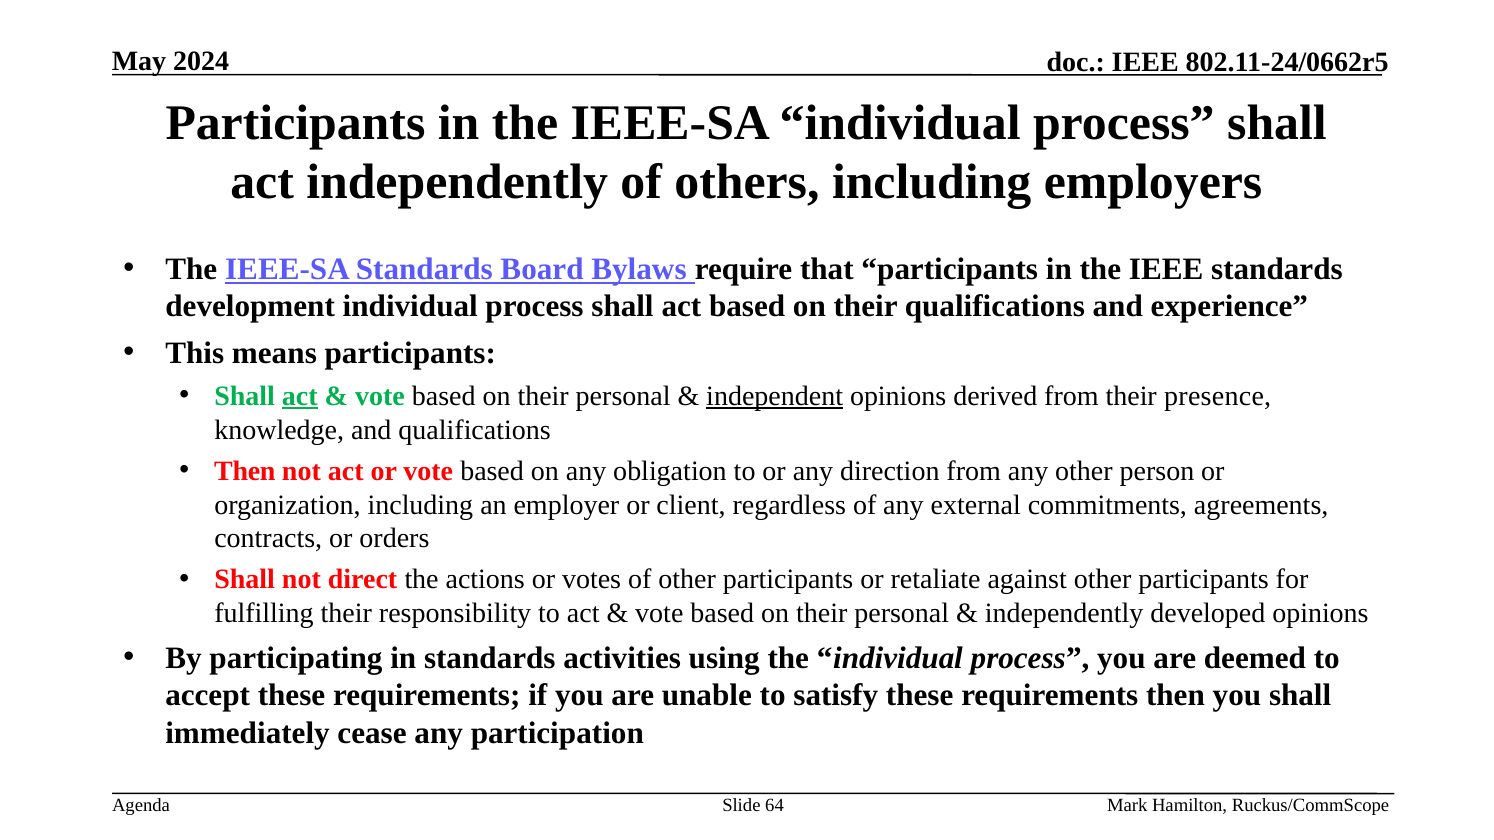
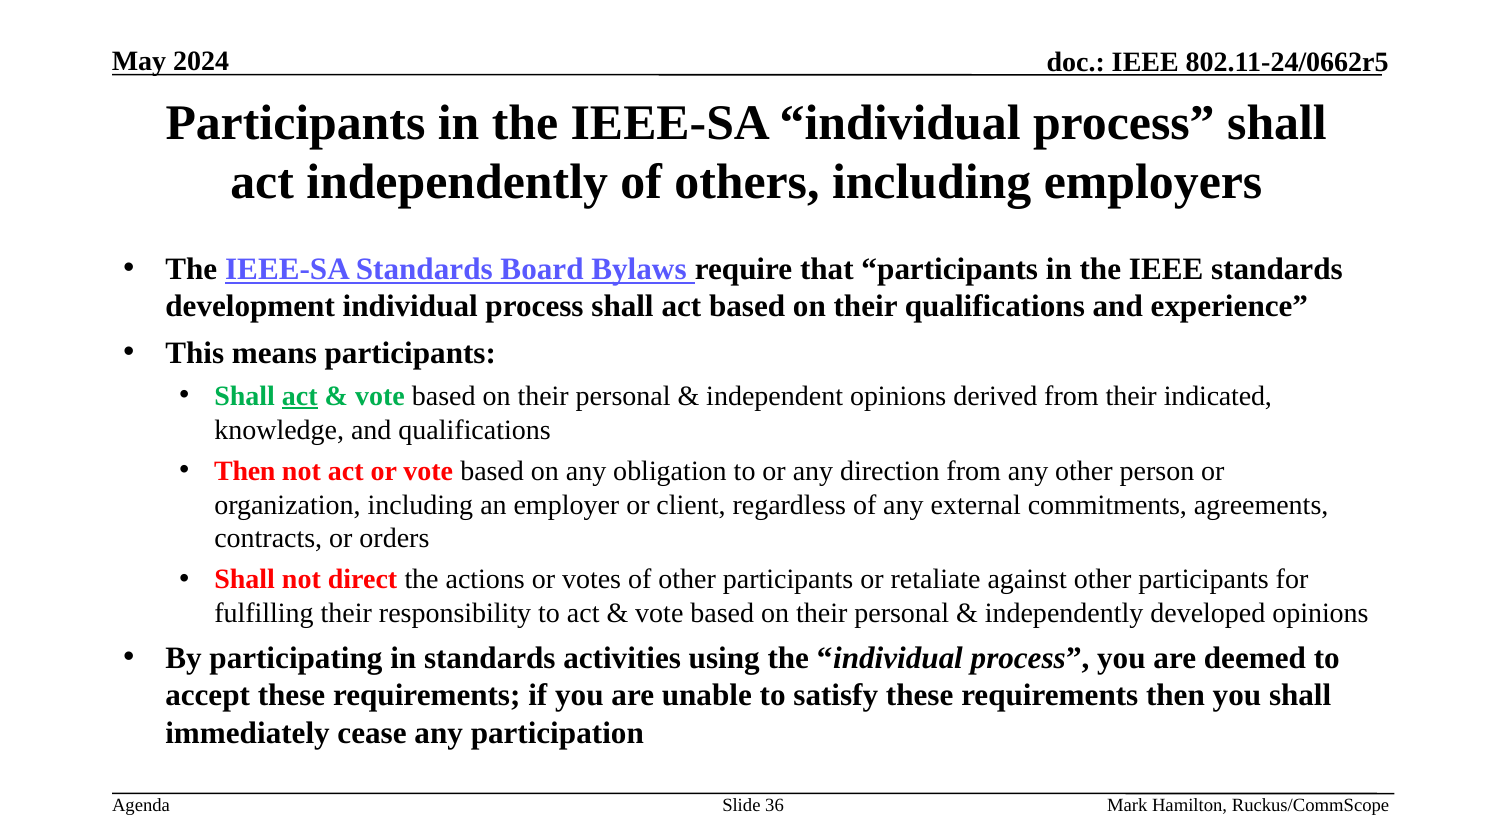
independent underline: present -> none
presence: presence -> indicated
64: 64 -> 36
